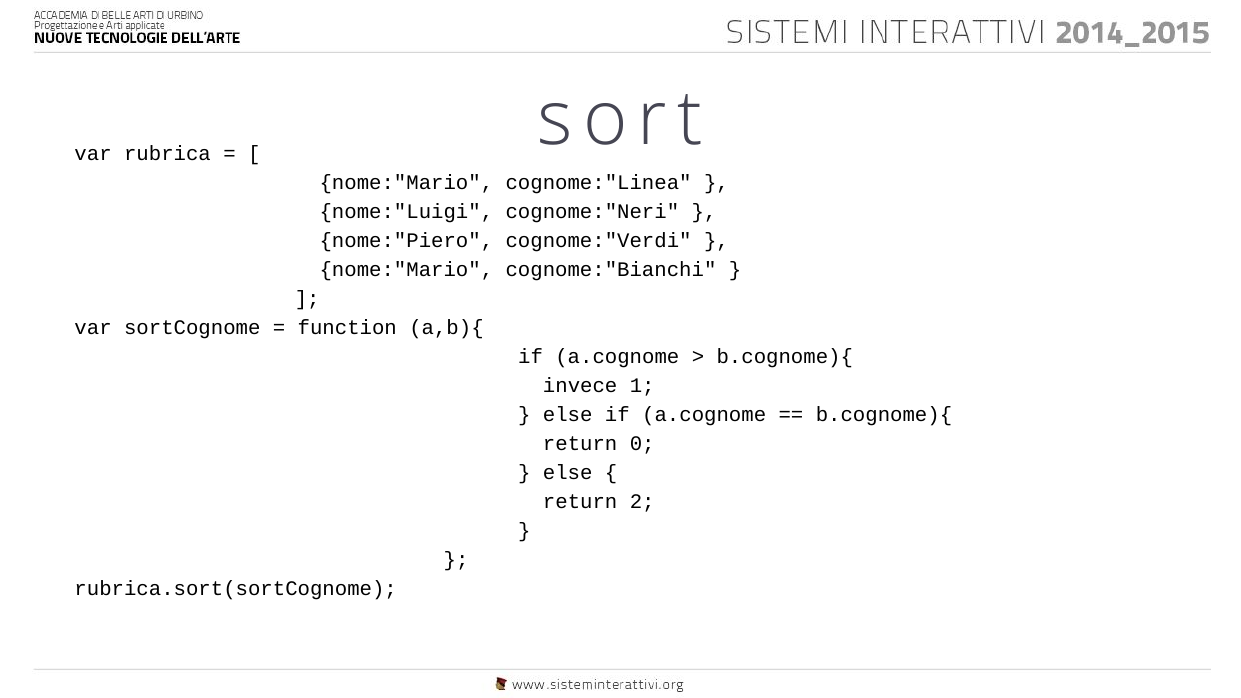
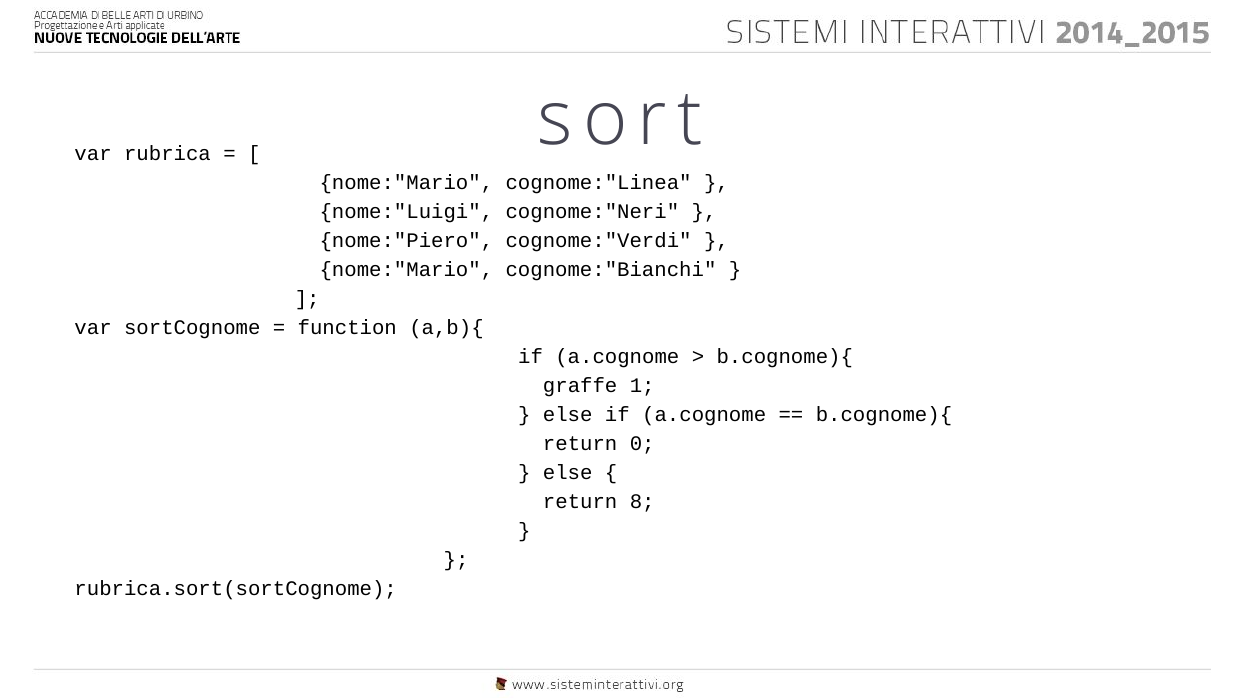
invece: invece -> graffe
2: 2 -> 8
